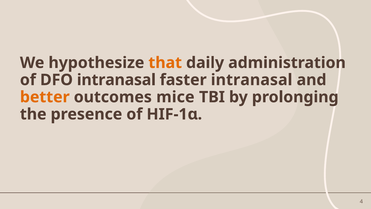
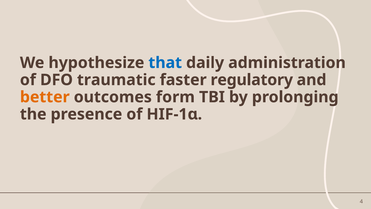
that colour: orange -> blue
DFO intranasal: intranasal -> traumatic
faster intranasal: intranasal -> regulatory
mice: mice -> form
